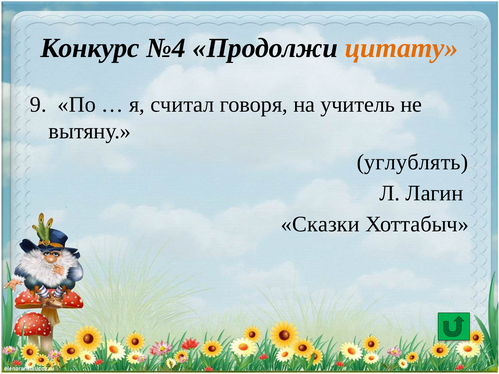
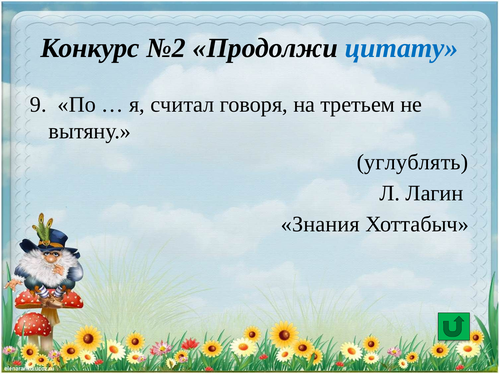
№4: №4 -> №2
цитату colour: orange -> blue
учитель: учитель -> третьем
Сказки: Сказки -> Знания
